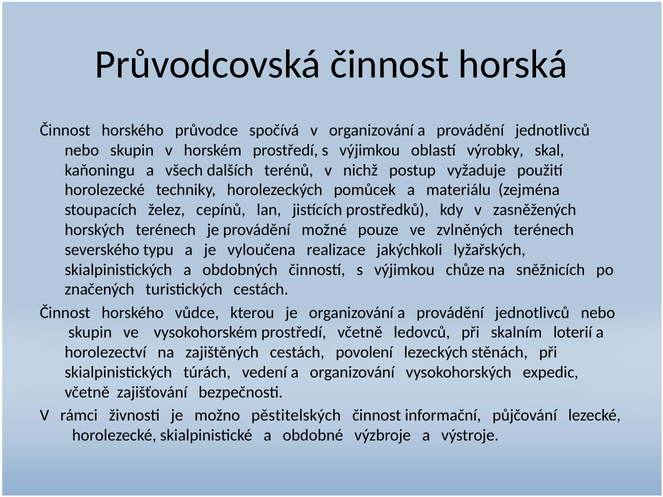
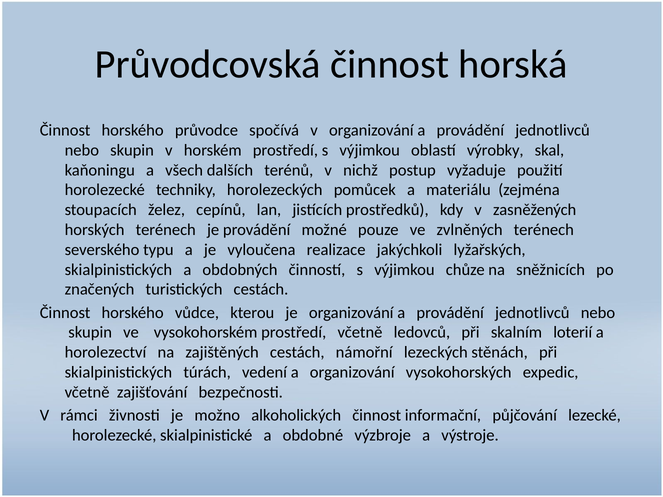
povolení: povolení -> námořní
pěstitelských: pěstitelských -> alkoholických
